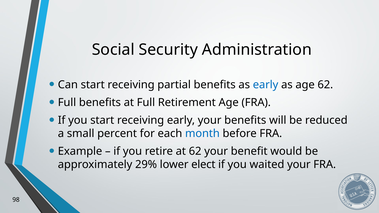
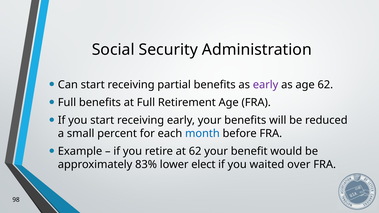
early at (266, 85) colour: blue -> purple
29%: 29% -> 83%
waited your: your -> over
